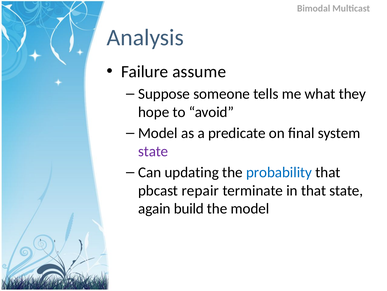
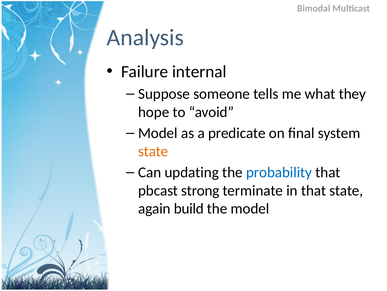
assume: assume -> internal
state at (153, 151) colour: purple -> orange
repair: repair -> strong
